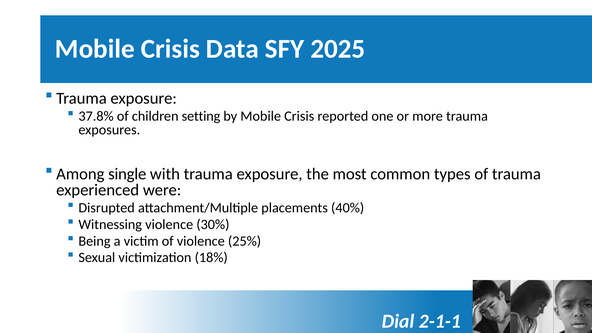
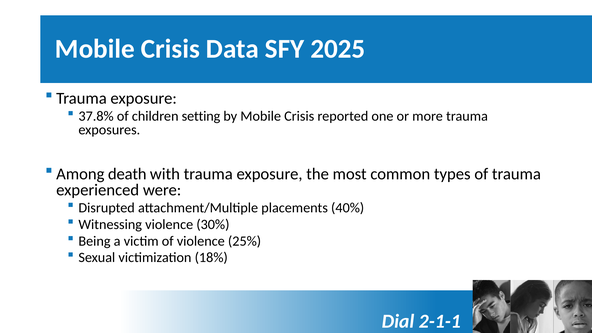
single: single -> death
